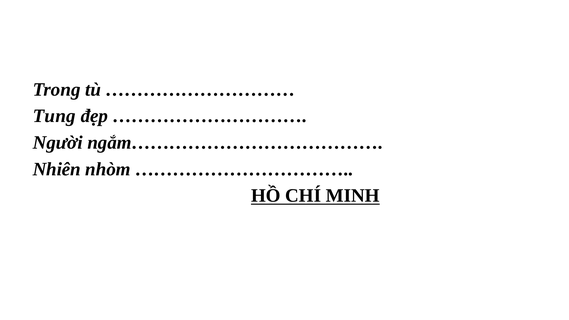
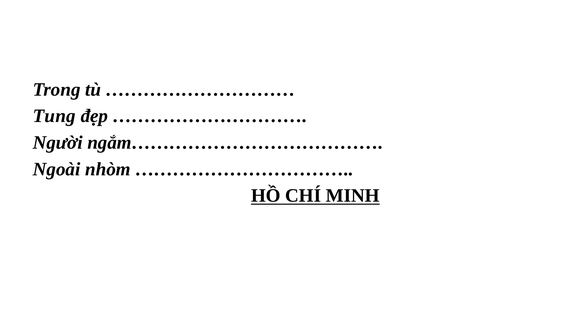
Nhiên: Nhiên -> Ngoài
